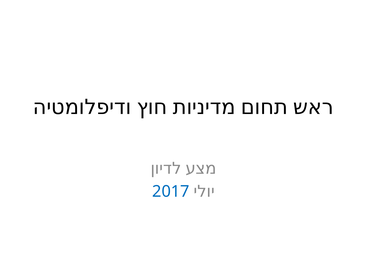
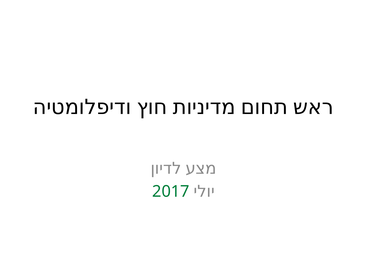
2017 colour: blue -> green
